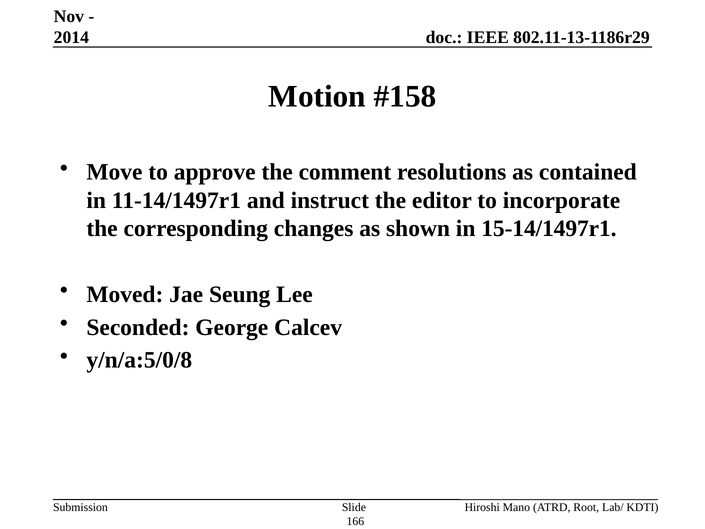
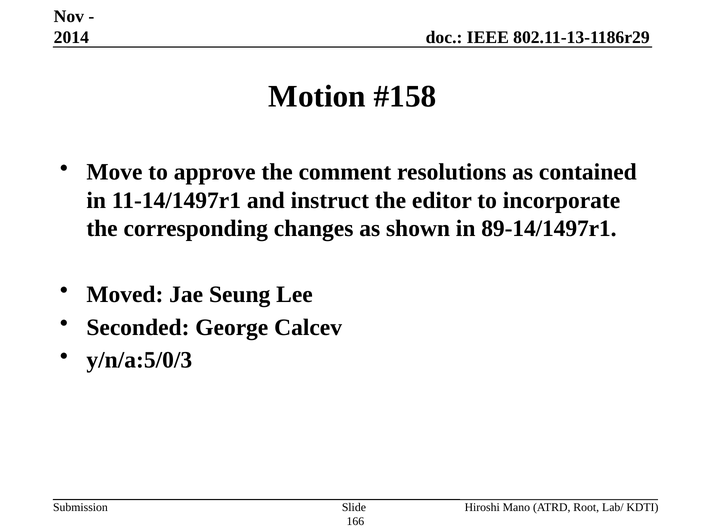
15-14/1497r1: 15-14/1497r1 -> 89-14/1497r1
y/n/a:5/0/8: y/n/a:5/0/8 -> y/n/a:5/0/3
